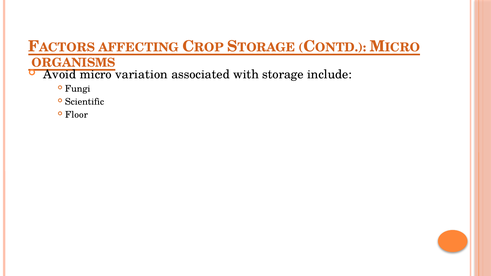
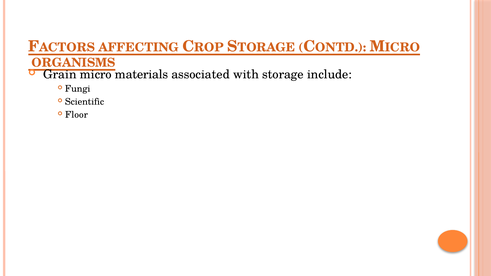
Avoid: Avoid -> Grain
variation: variation -> materials
